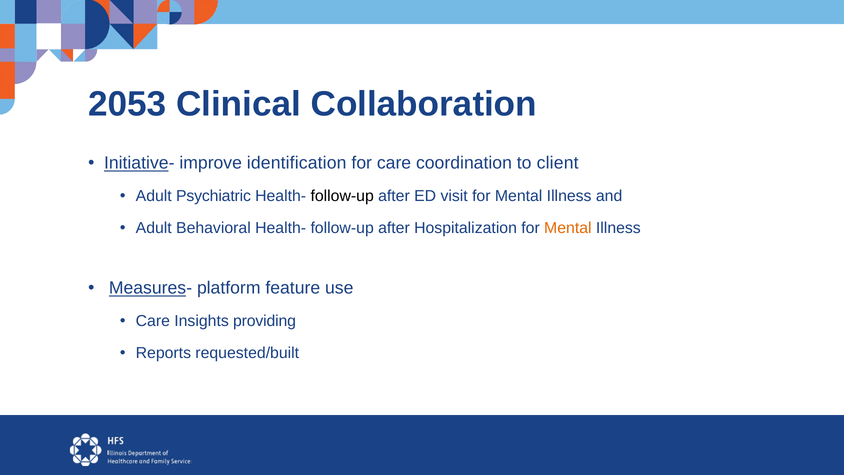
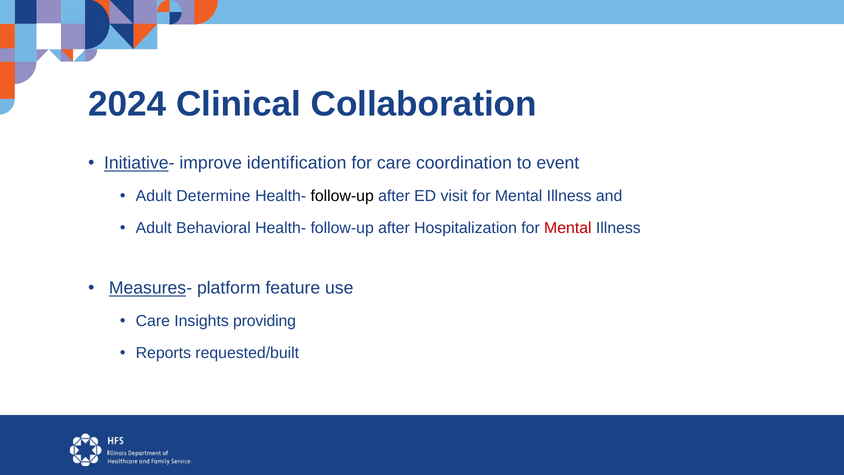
2053: 2053 -> 2024
client: client -> event
Psychiatric: Psychiatric -> Determine
Mental at (568, 228) colour: orange -> red
